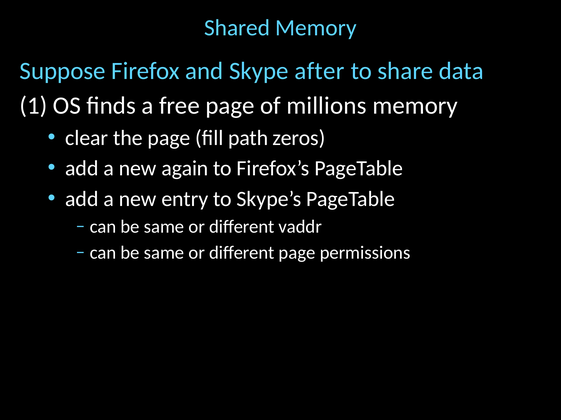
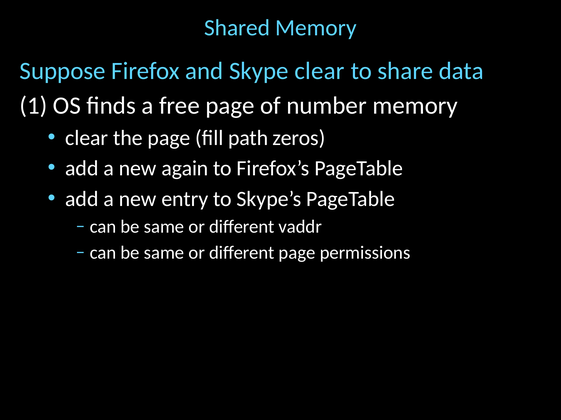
Skype after: after -> clear
millions: millions -> number
